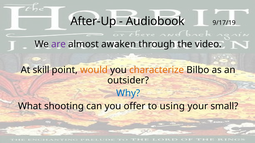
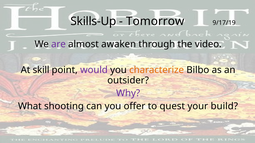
After-Up: After-Up -> Skills-Up
Audiobook: Audiobook -> Tomorrow
would colour: orange -> purple
Why colour: blue -> purple
using: using -> quest
small: small -> build
